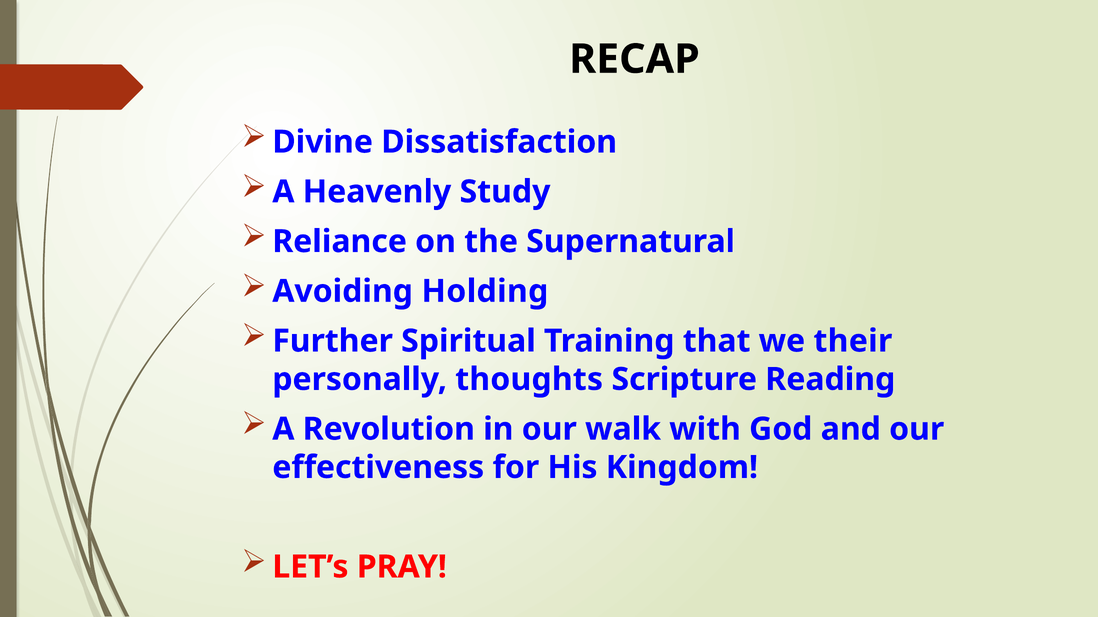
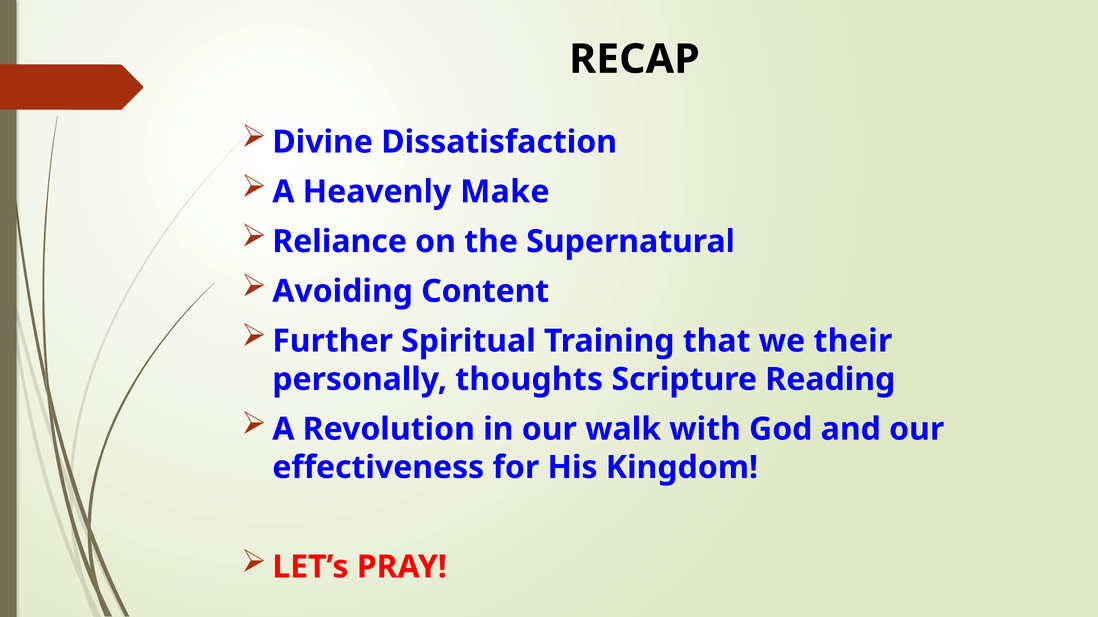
Study: Study -> Make
Holding: Holding -> Content
